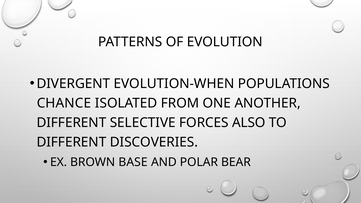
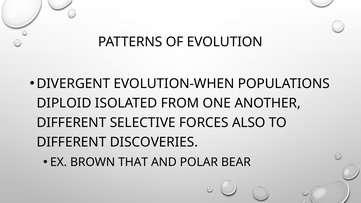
CHANCE: CHANCE -> DIPLOID
BASE: BASE -> THAT
